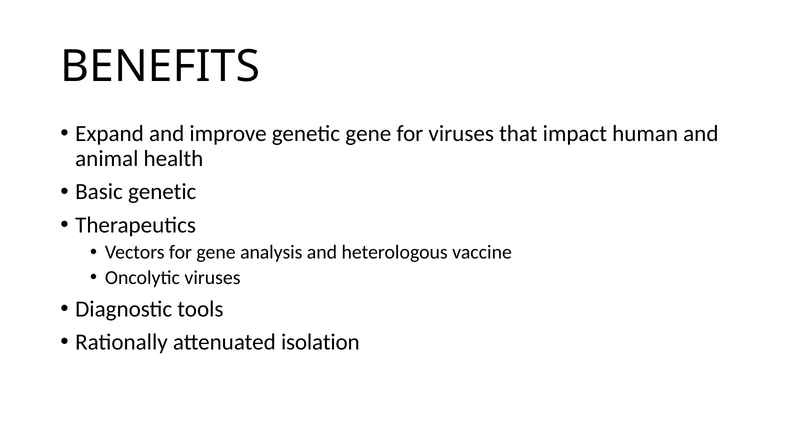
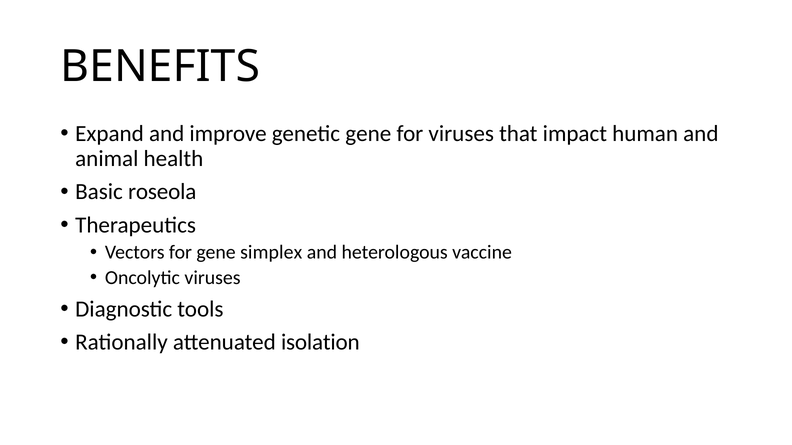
Basic genetic: genetic -> roseola
analysis: analysis -> simplex
